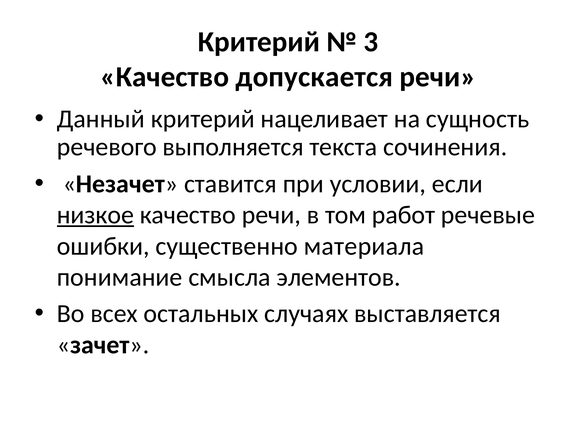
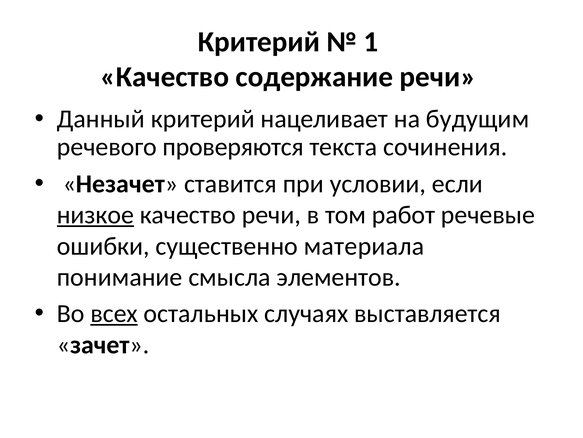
3: 3 -> 1
допускается: допускается -> содержание
сущность: сущность -> будущим
выполняется: выполняется -> проверяются
всех underline: none -> present
